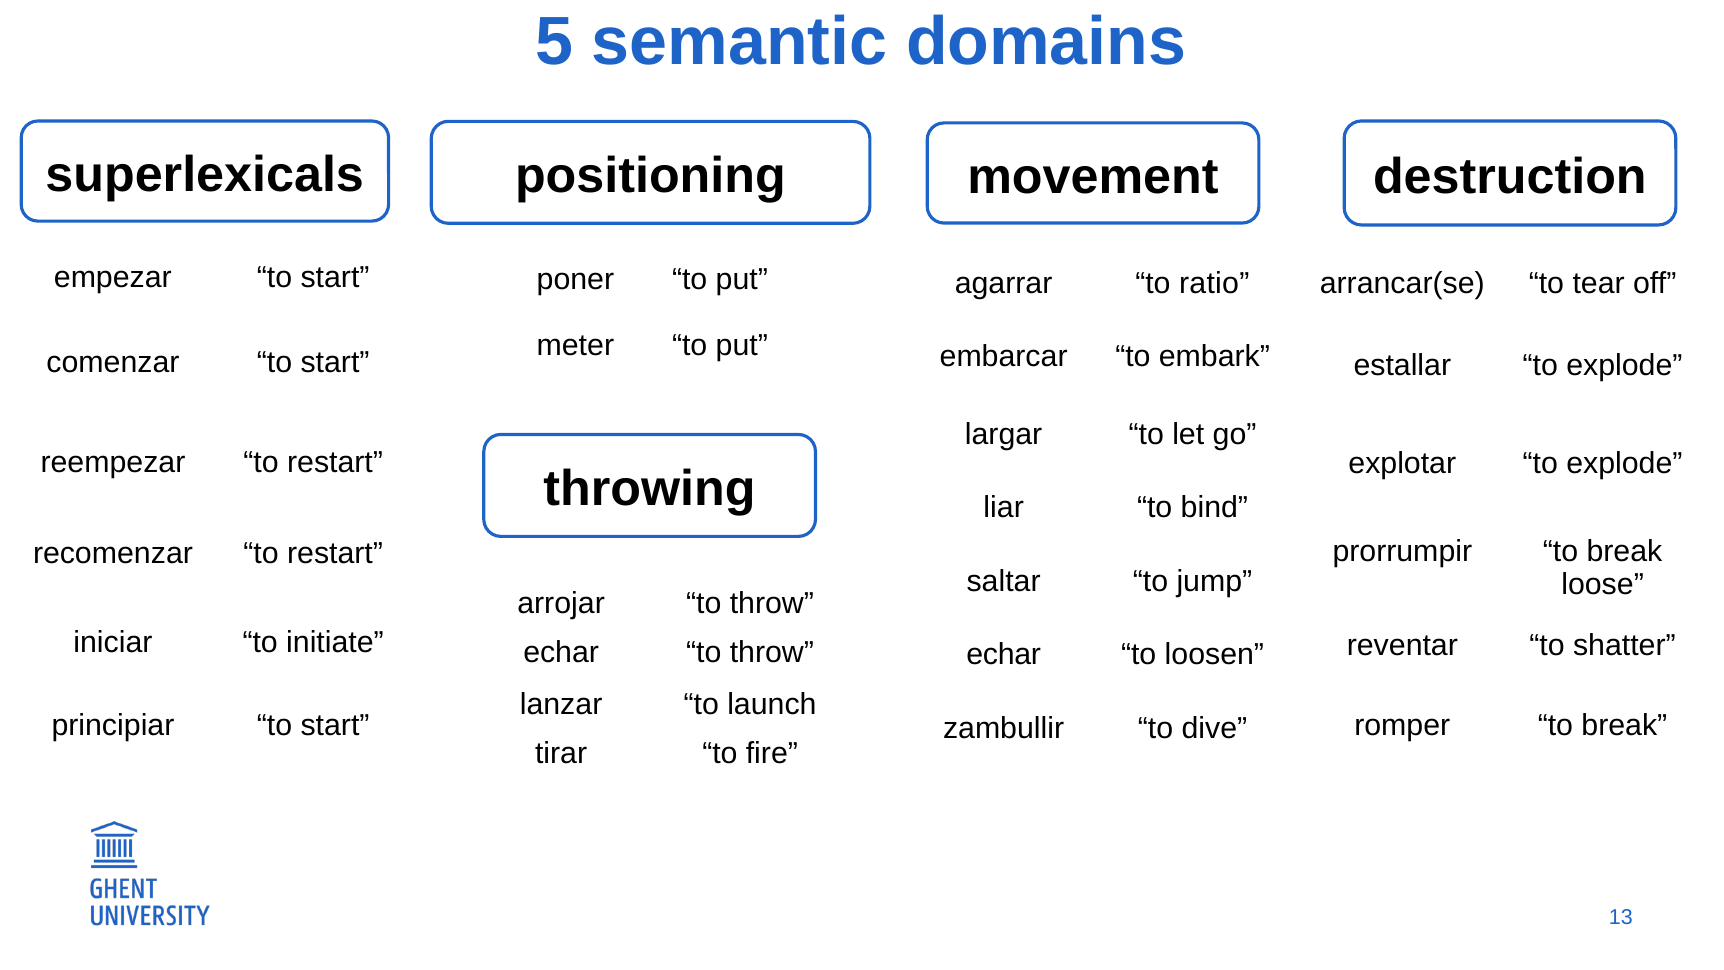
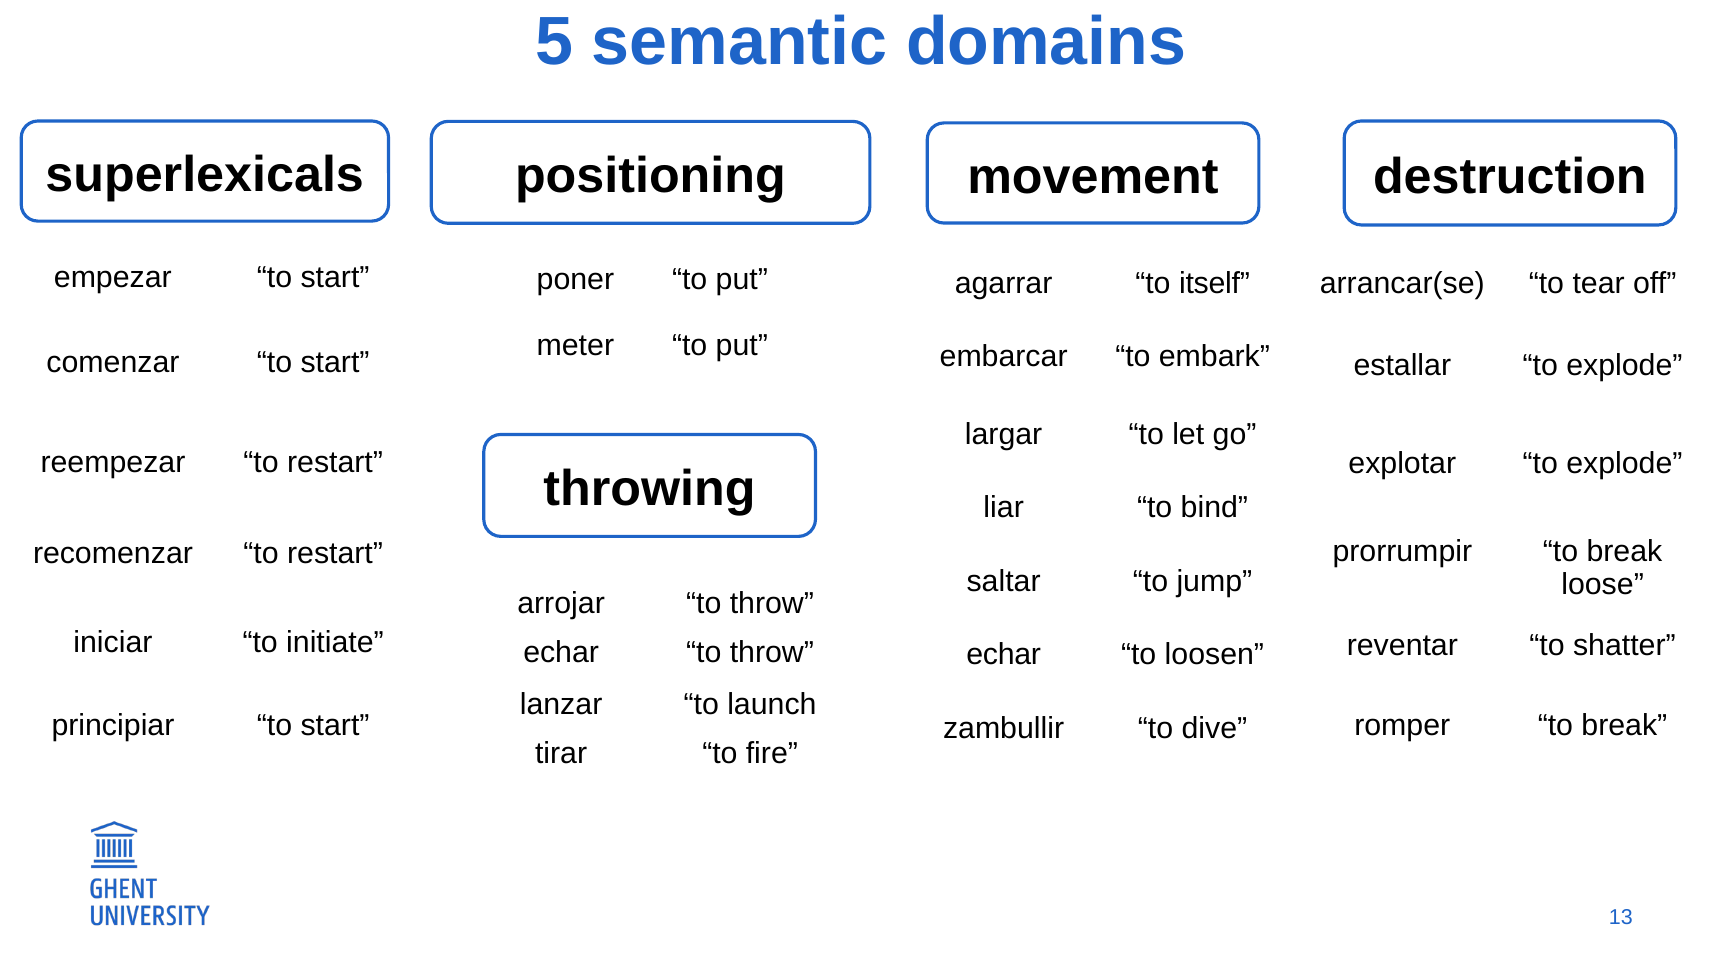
ratio: ratio -> itself
